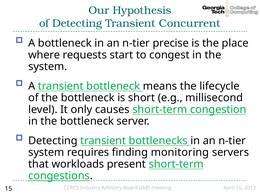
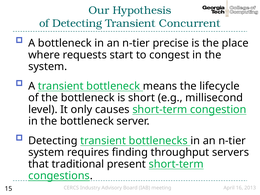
monitoring: monitoring -> throughput
workloads: workloads -> traditional
